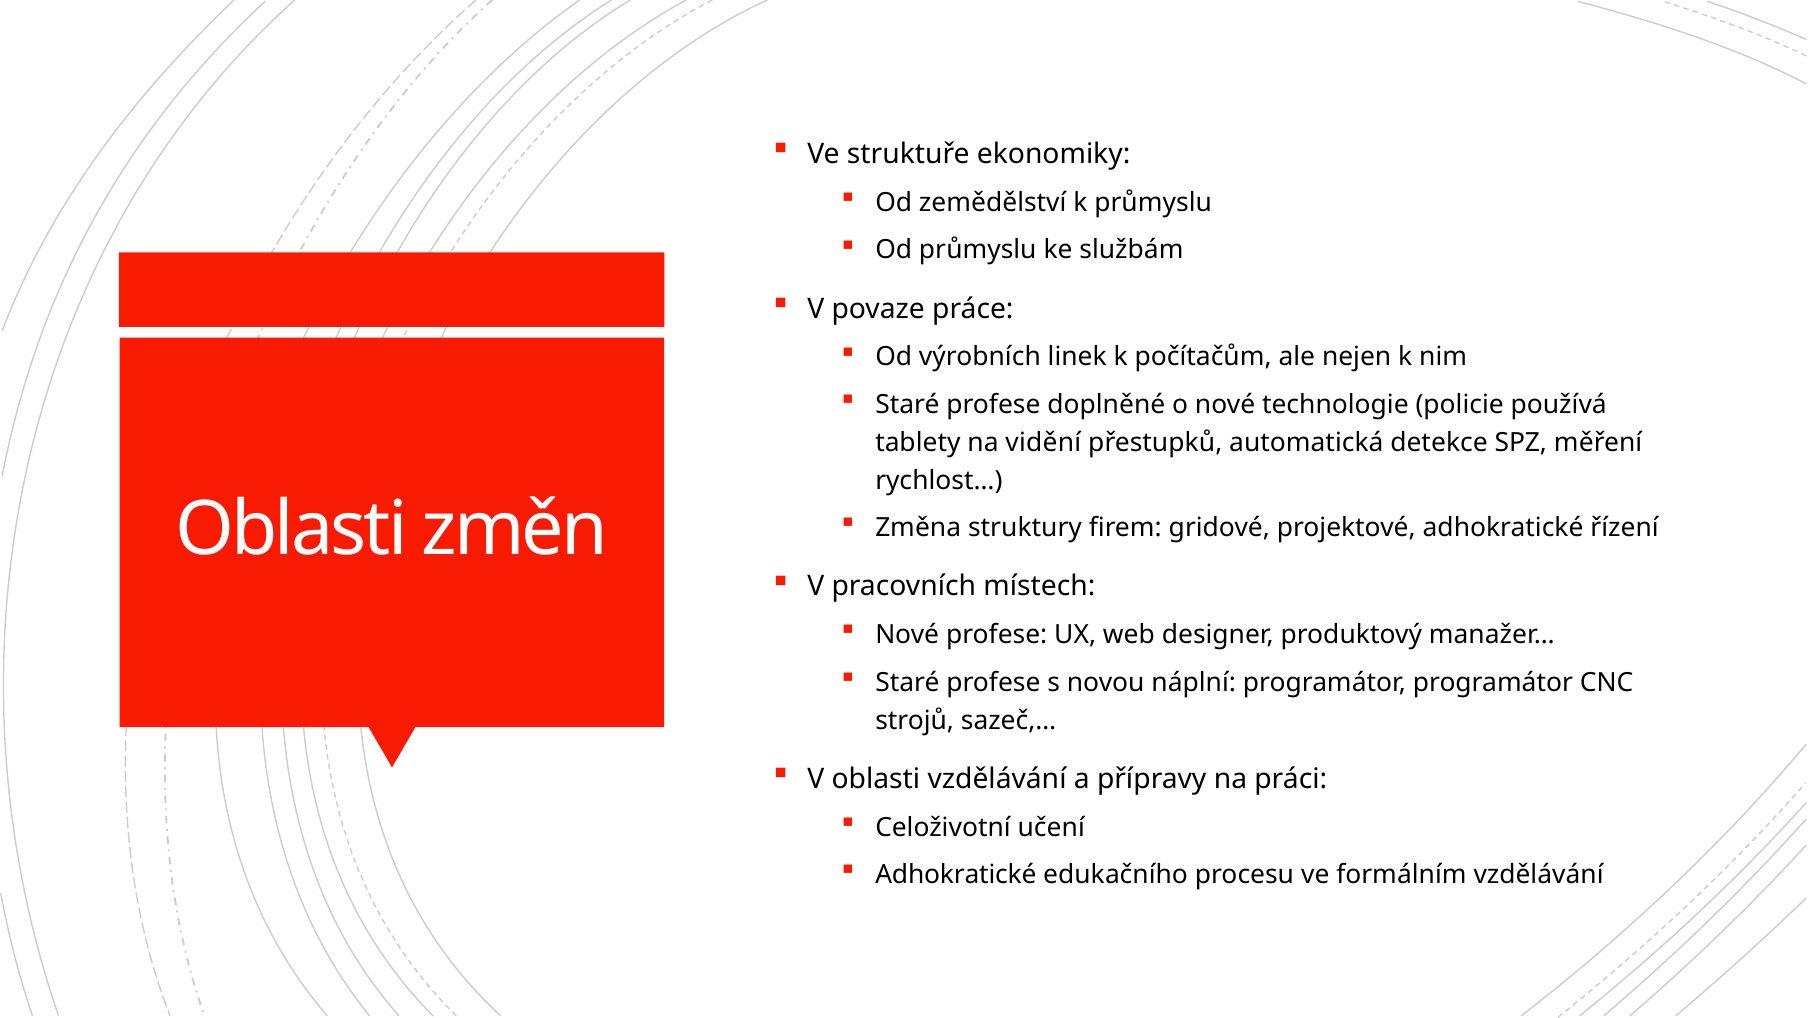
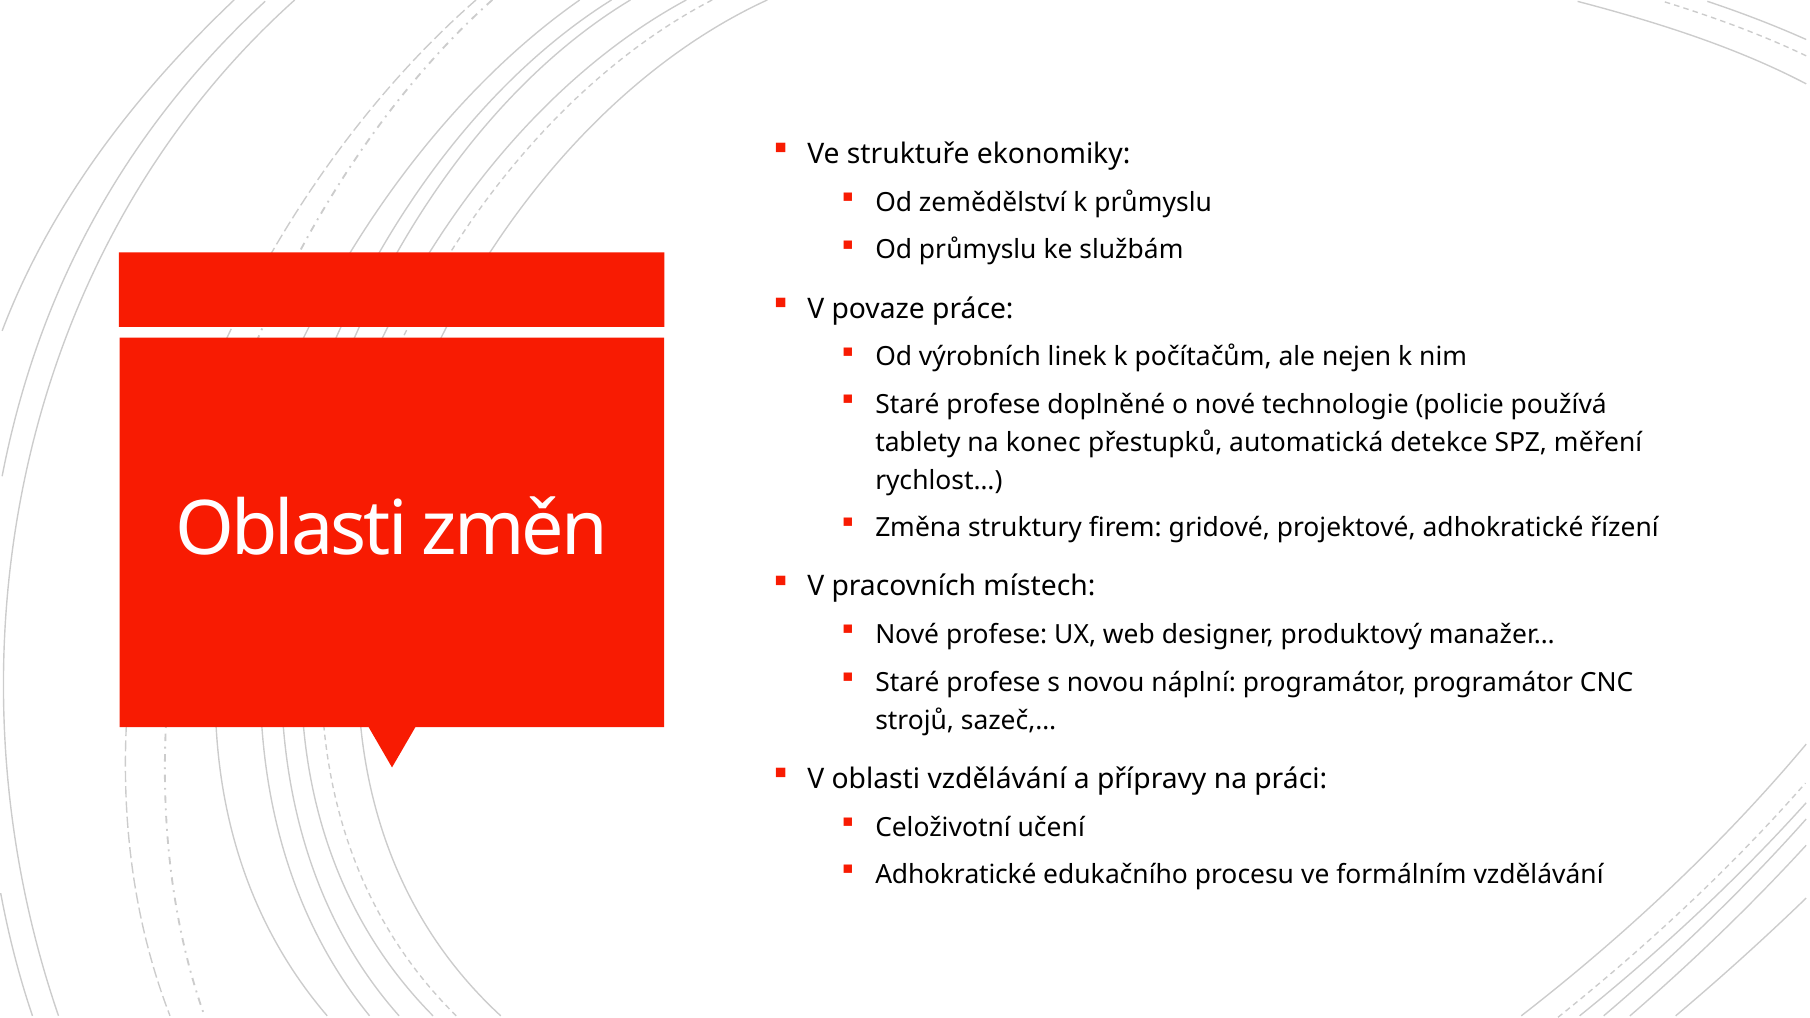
vidění: vidění -> konec
